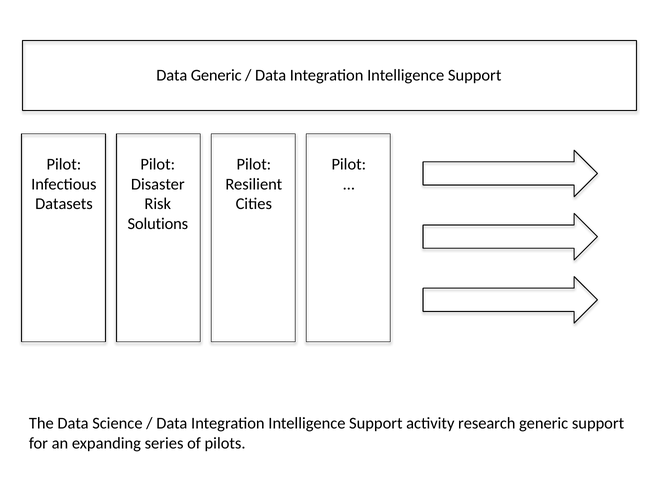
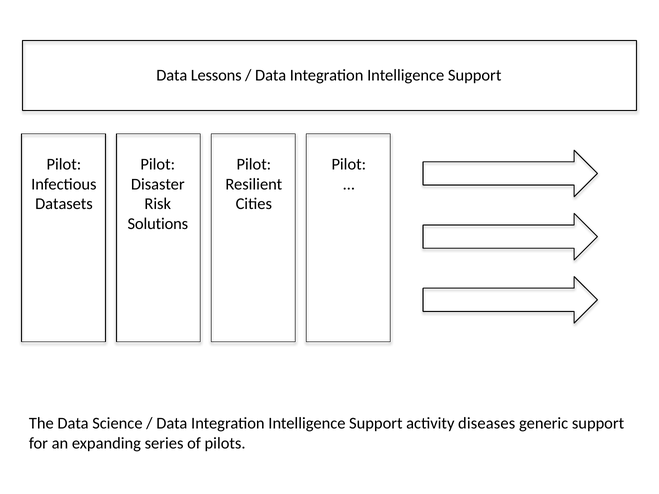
Data Generic: Generic -> Lessons
research: research -> diseases
